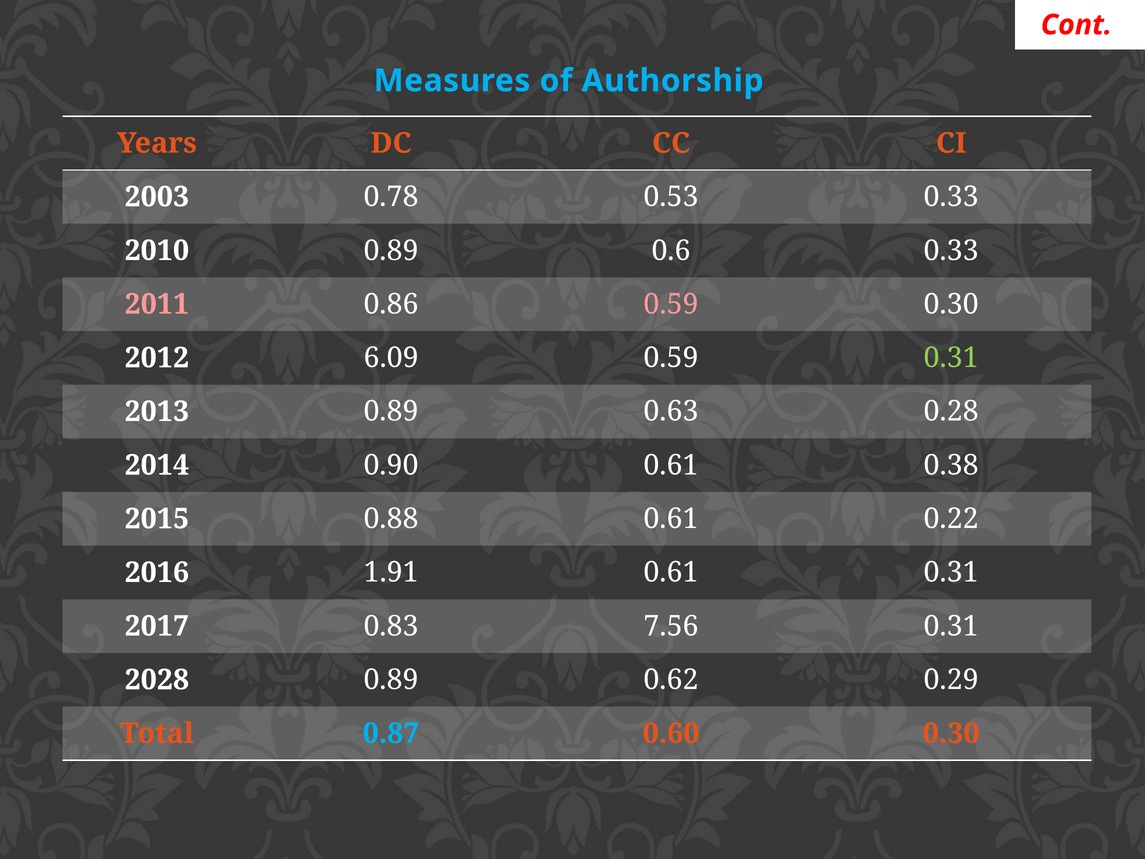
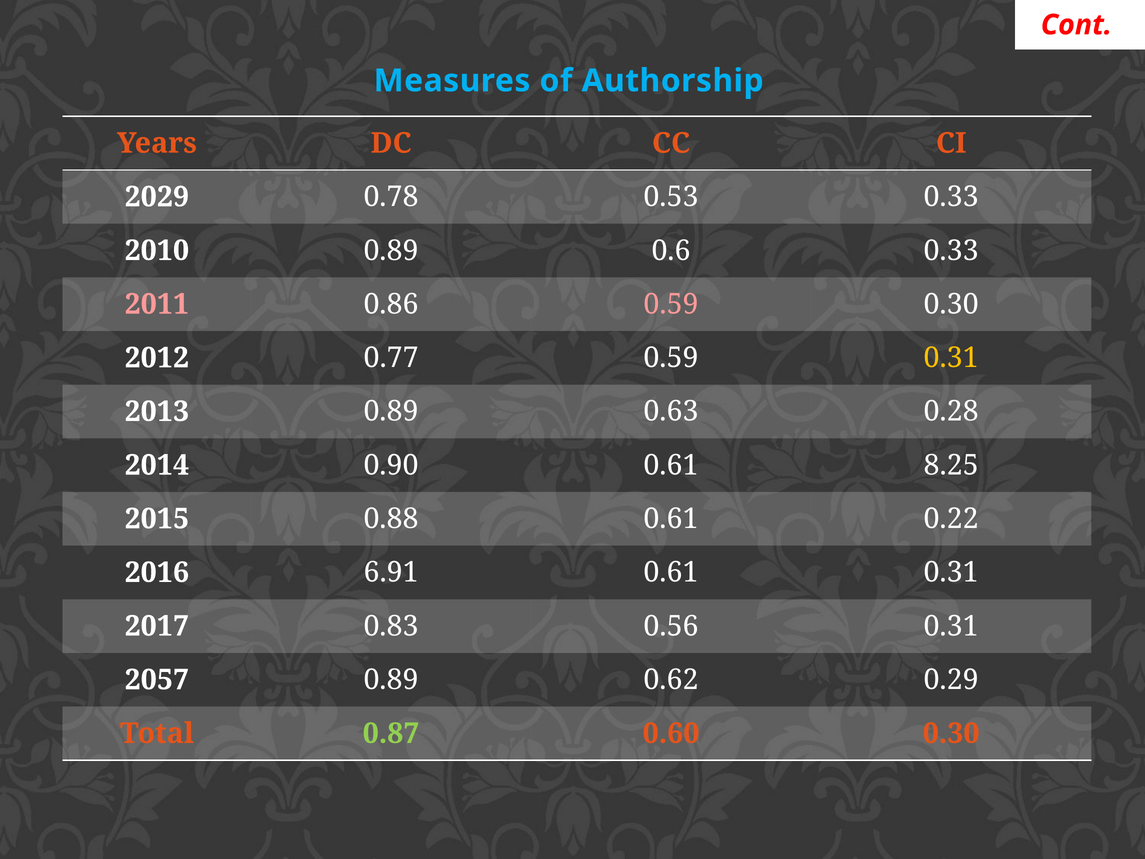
2003: 2003 -> 2029
6.09: 6.09 -> 0.77
0.31 at (951, 358) colour: light green -> yellow
0.38: 0.38 -> 8.25
1.91: 1.91 -> 6.91
7.56: 7.56 -> 0.56
2028: 2028 -> 2057
0.87 colour: light blue -> light green
